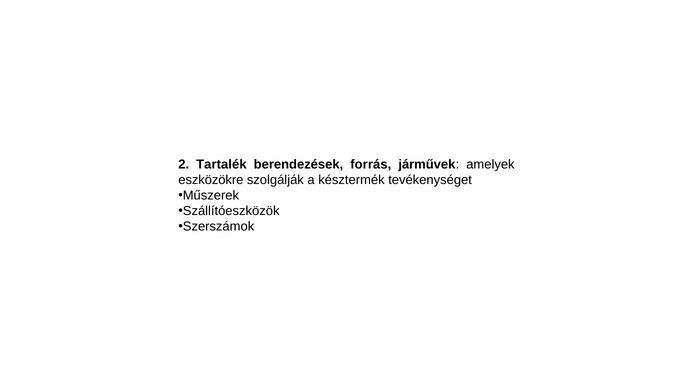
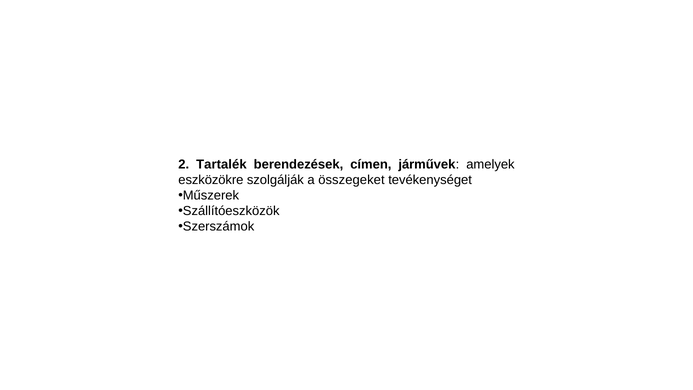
forrás: forrás -> címen
késztermék: késztermék -> összegeket
